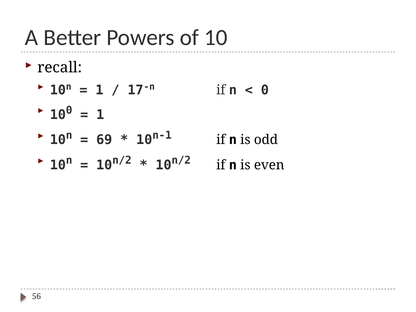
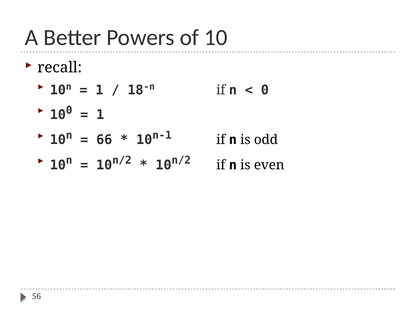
17: 17 -> 18
69: 69 -> 66
